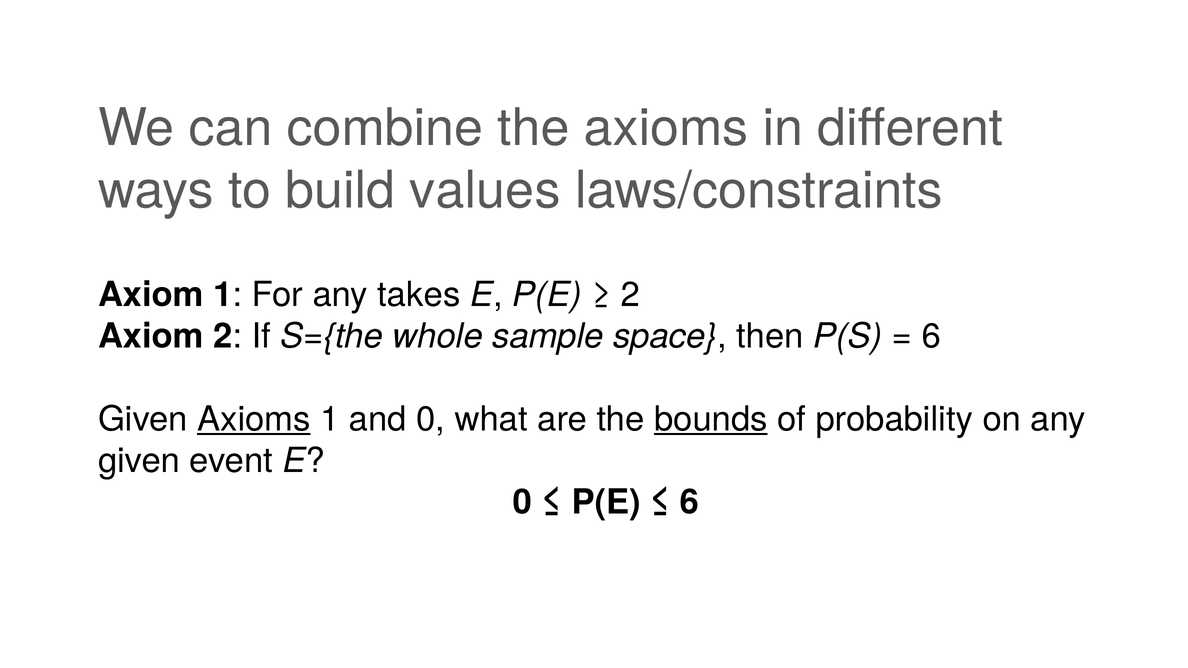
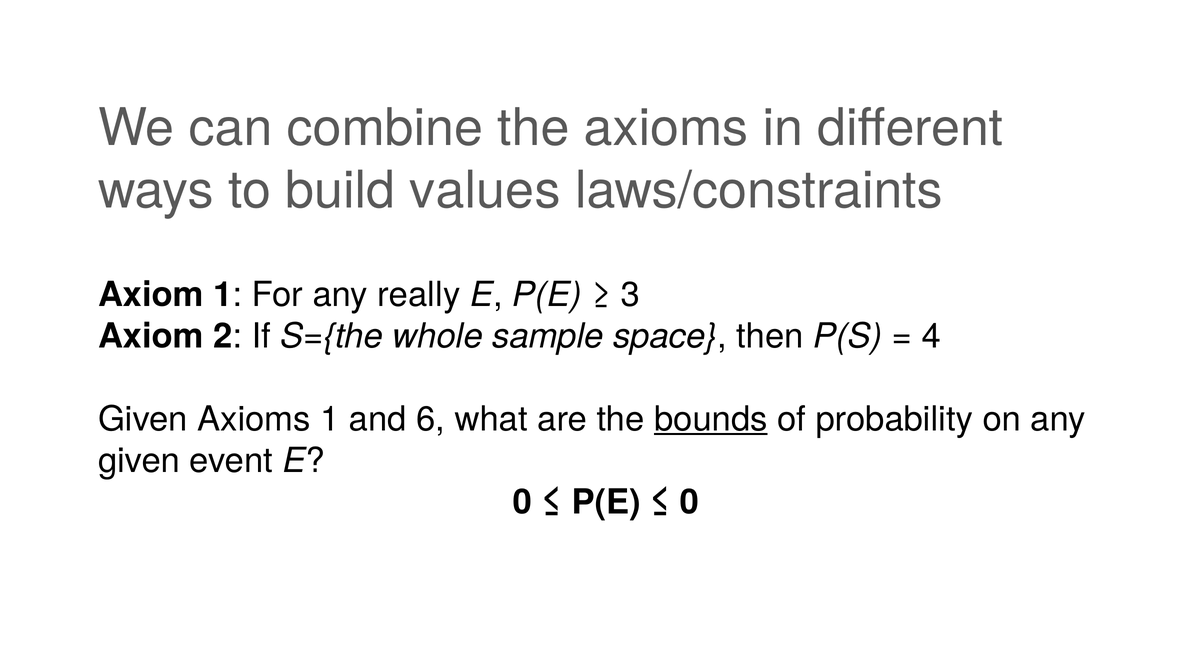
takes: takes -> really
2 at (631, 295): 2 -> 3
6 at (931, 336): 6 -> 4
Axioms at (254, 419) underline: present -> none
and 0: 0 -> 6
6 at (690, 502): 6 -> 0
